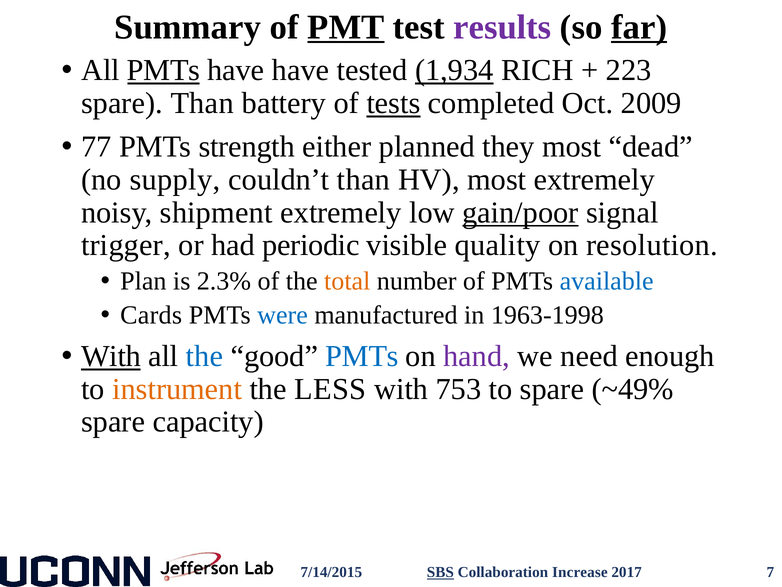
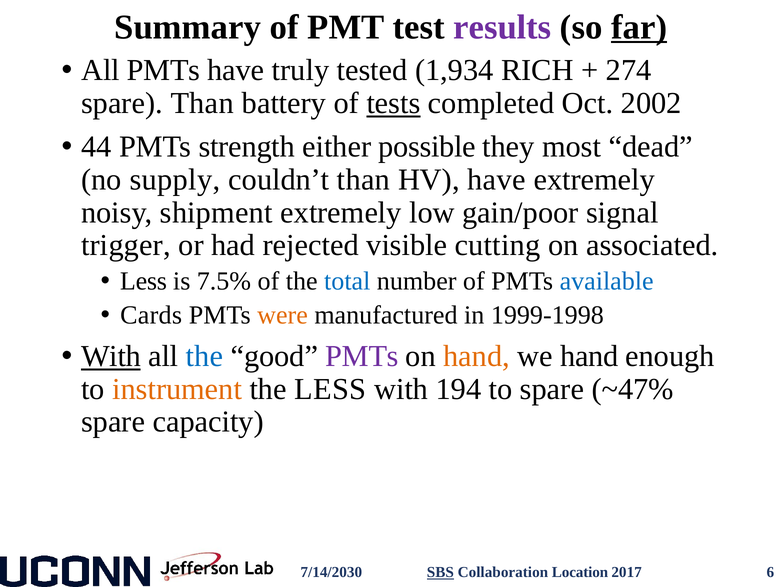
PMT underline: present -> none
PMTs at (164, 70) underline: present -> none
have have: have -> truly
1,934 underline: present -> none
223: 223 -> 274
2009: 2009 -> 2002
77: 77 -> 44
planned: planned -> possible
HV most: most -> have
gain/poor underline: present -> none
periodic: periodic -> rejected
quality: quality -> cutting
resolution: resolution -> associated
Plan at (143, 281): Plan -> Less
2.3%: 2.3% -> 7.5%
total colour: orange -> blue
were colour: blue -> orange
1963-1998: 1963-1998 -> 1999-1998
PMTs at (362, 356) colour: blue -> purple
hand at (477, 356) colour: purple -> orange
we need: need -> hand
753: 753 -> 194
~49%: ~49% -> ~47%
7/14/2015: 7/14/2015 -> 7/14/2030
Increase: Increase -> Location
7: 7 -> 6
